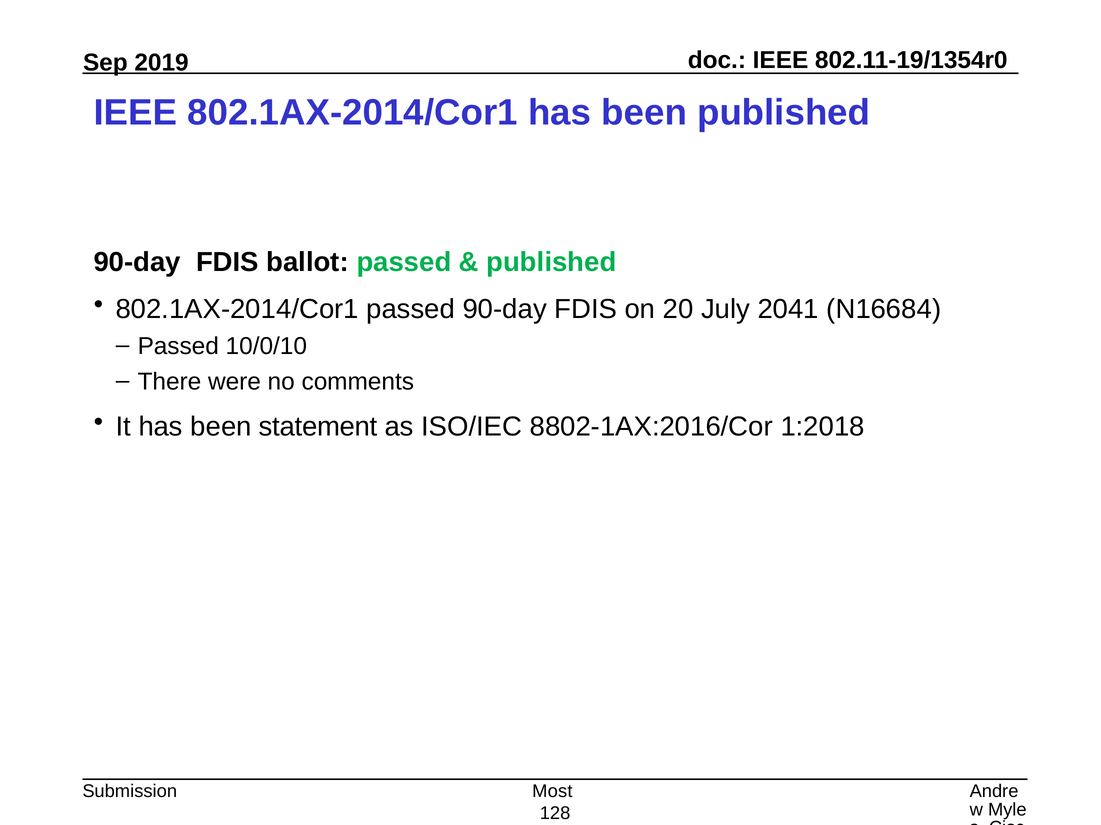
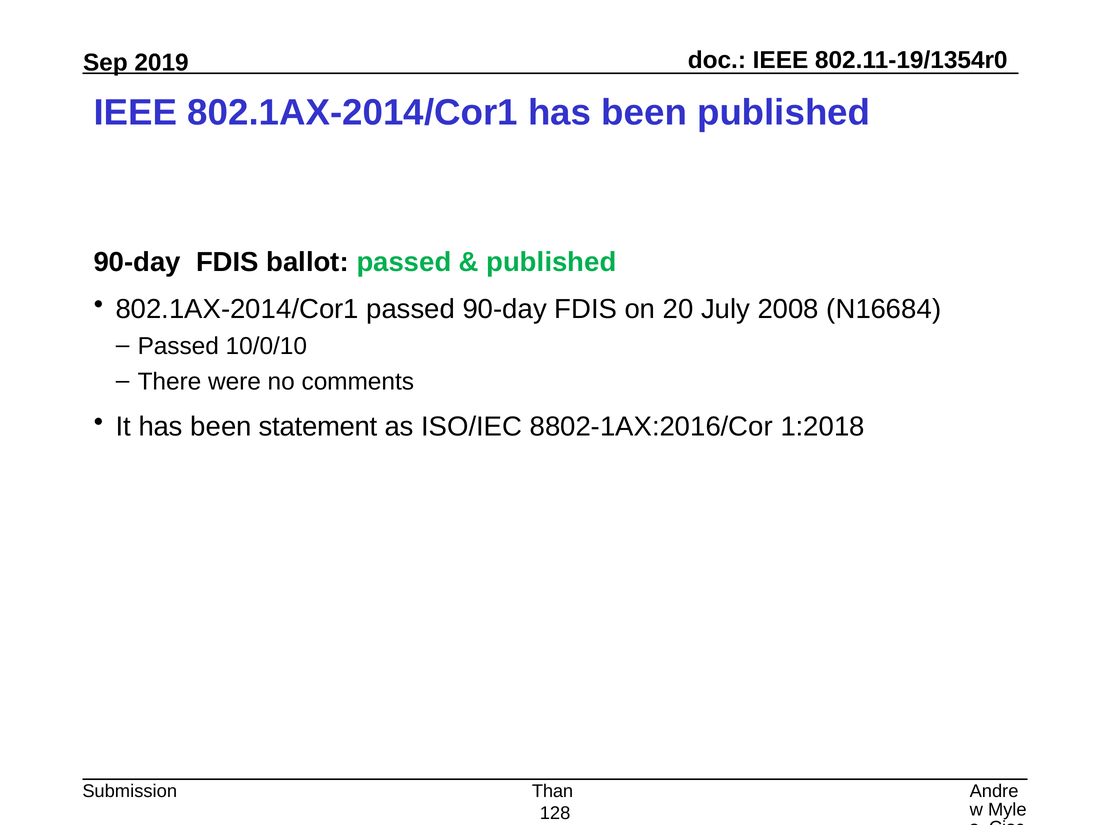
2041: 2041 -> 2008
Most: Most -> Than
